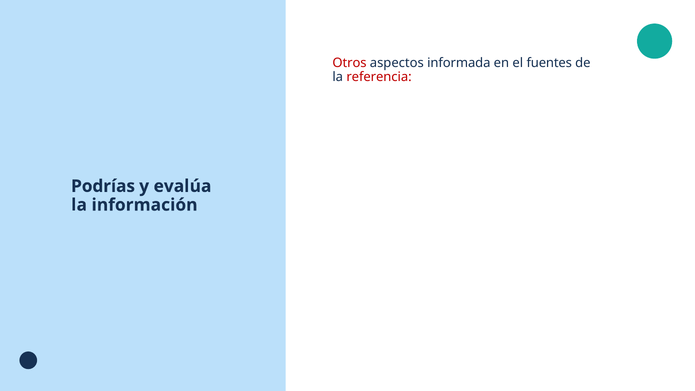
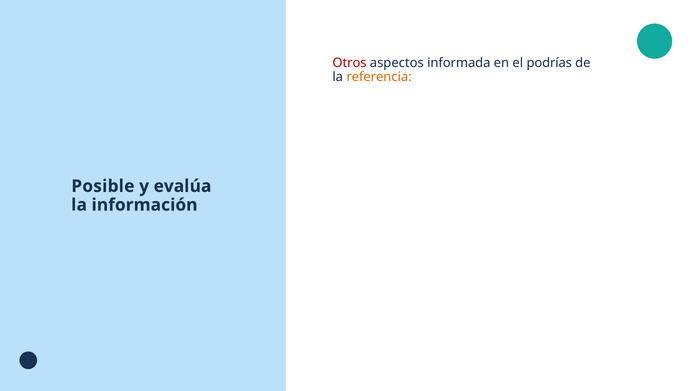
fuentes: fuentes -> podrías
referencia colour: red -> orange
Podrías: Podrías -> Posible
